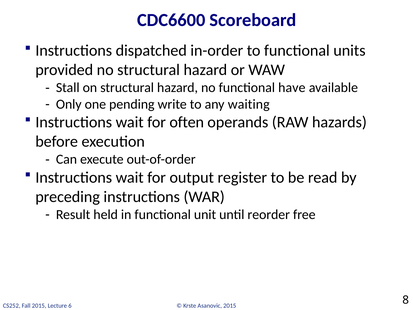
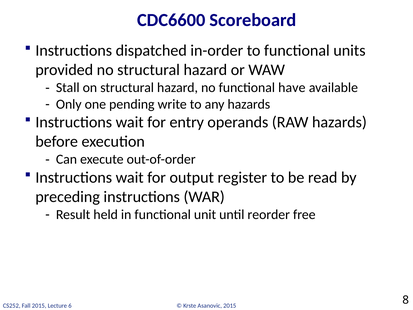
any waiting: waiting -> hazards
often: often -> entry
